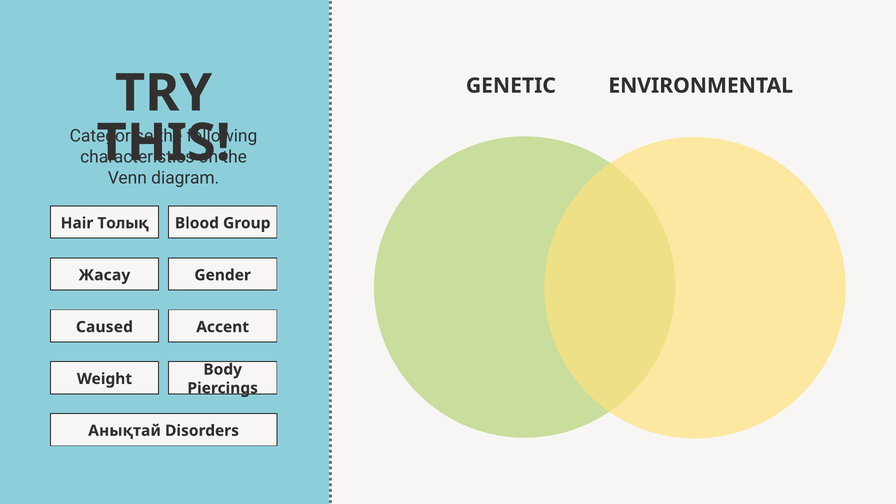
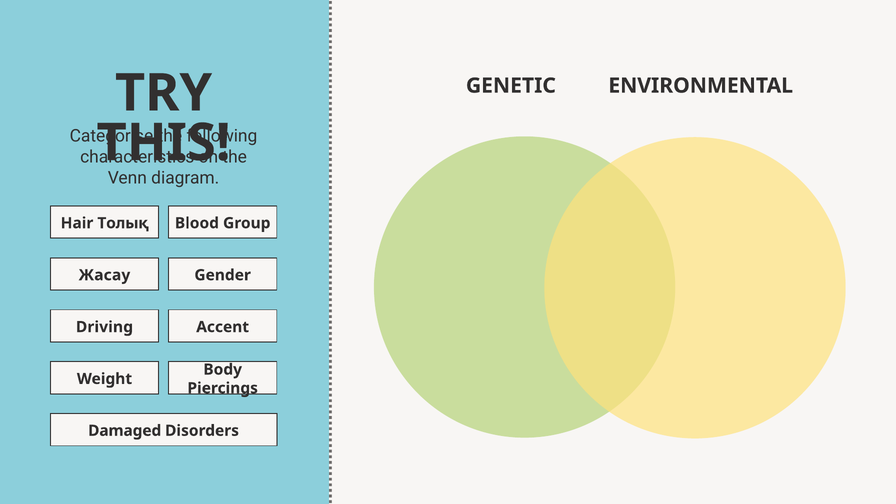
Caused: Caused -> Driving
Анықтай: Анықтай -> Damaged
